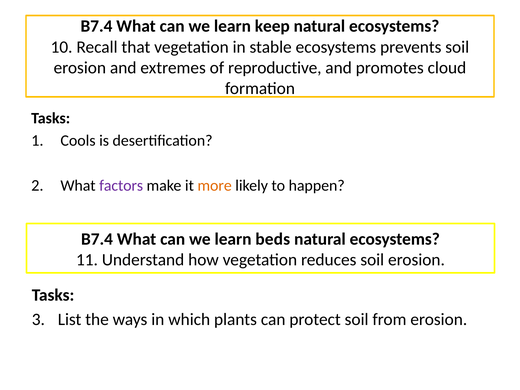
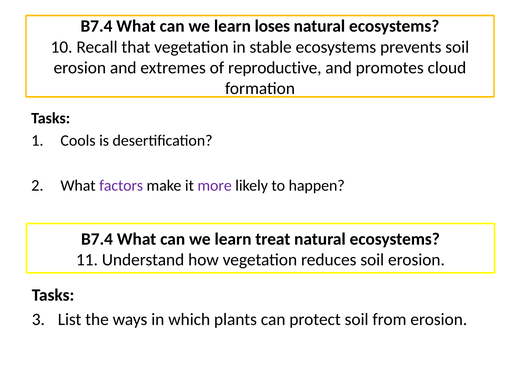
keep: keep -> loses
more colour: orange -> purple
beds: beds -> treat
